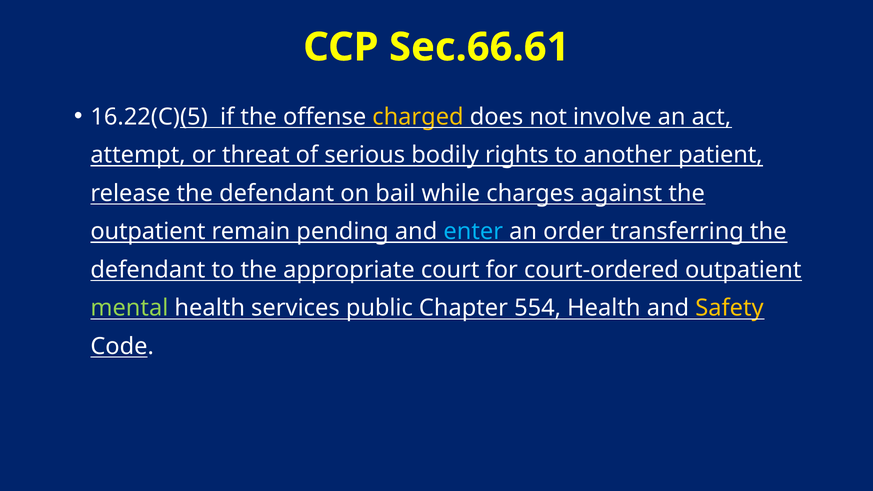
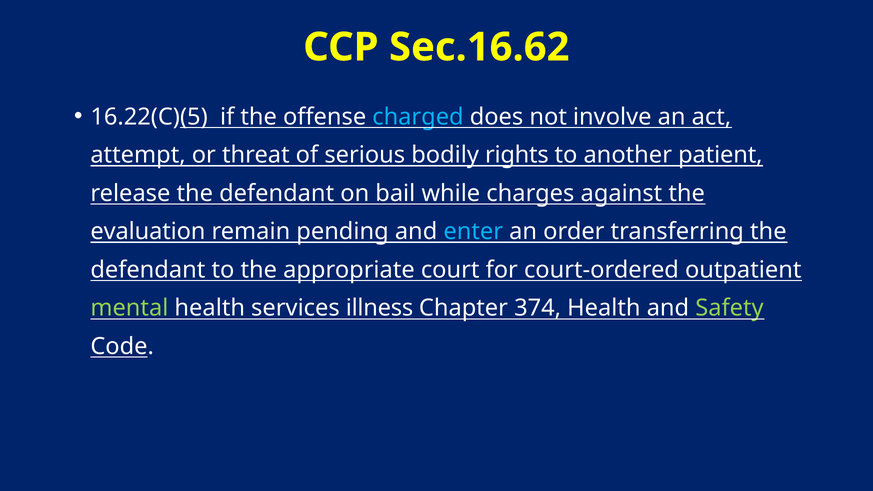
Sec.66.61: Sec.66.61 -> Sec.16.62
charged colour: yellow -> light blue
outpatient at (148, 232): outpatient -> evaluation
public: public -> illness
554: 554 -> 374
Safety colour: yellow -> light green
